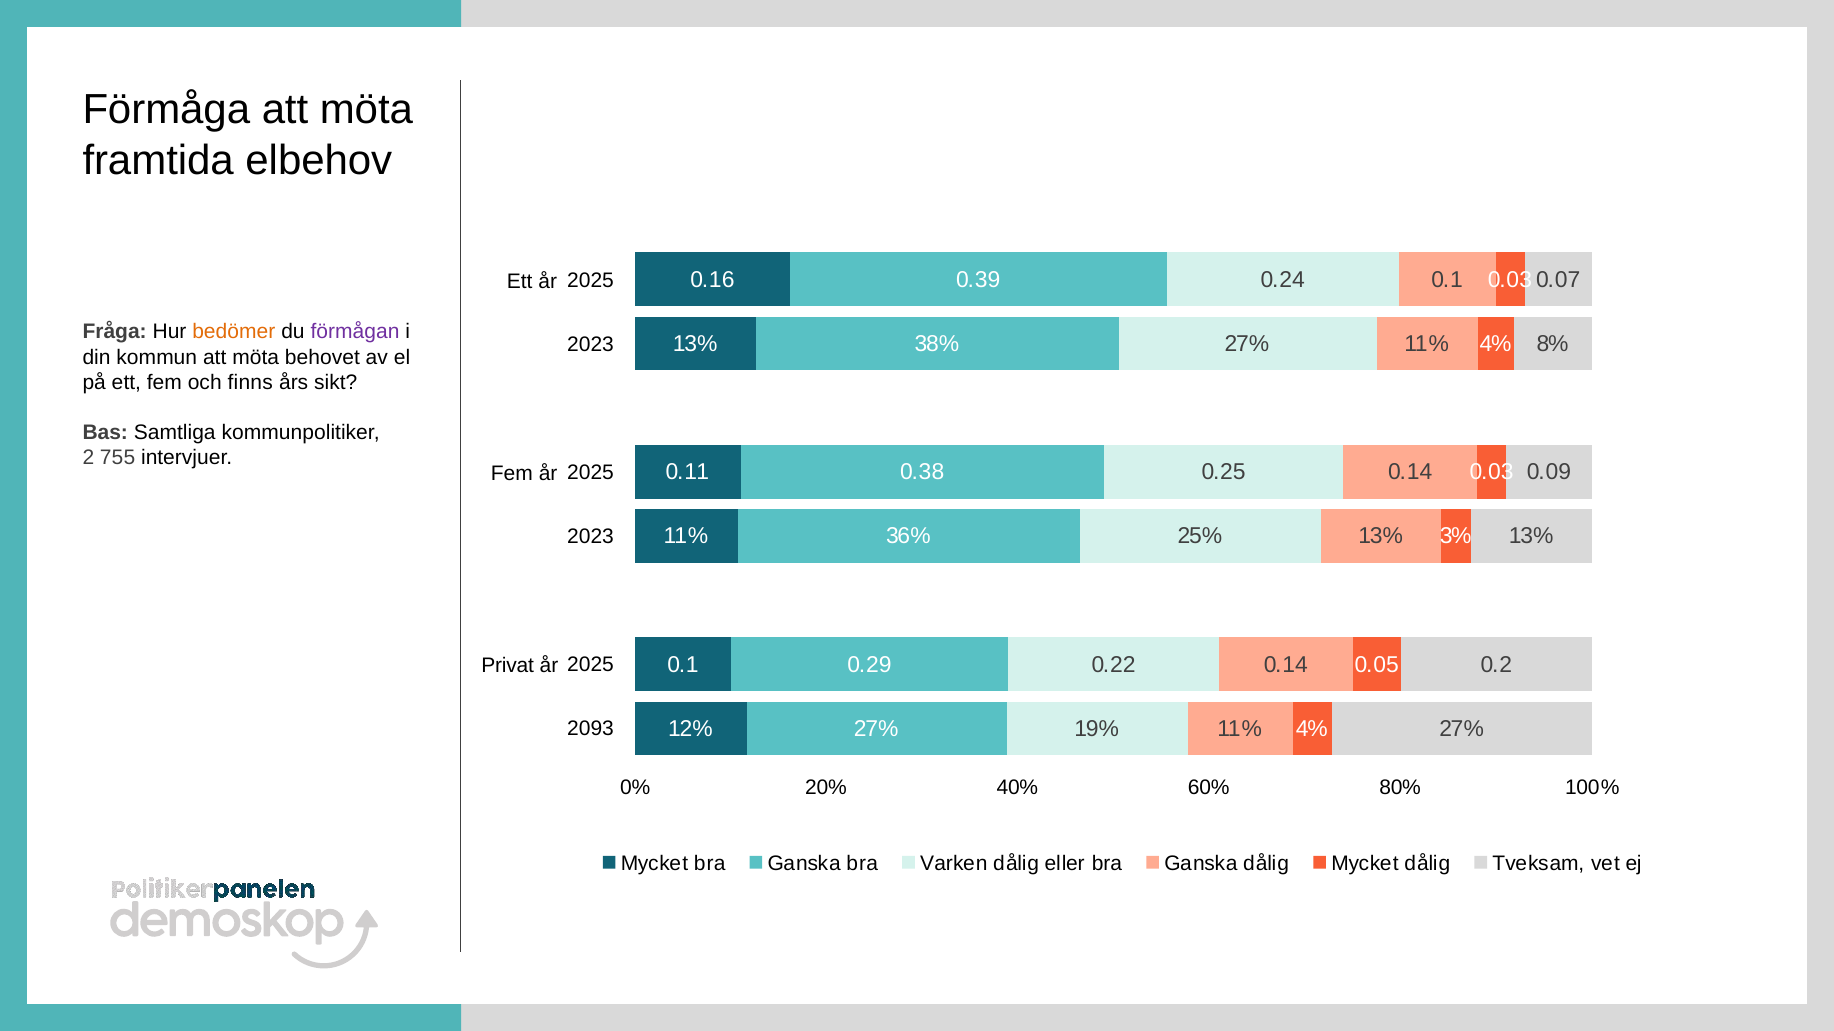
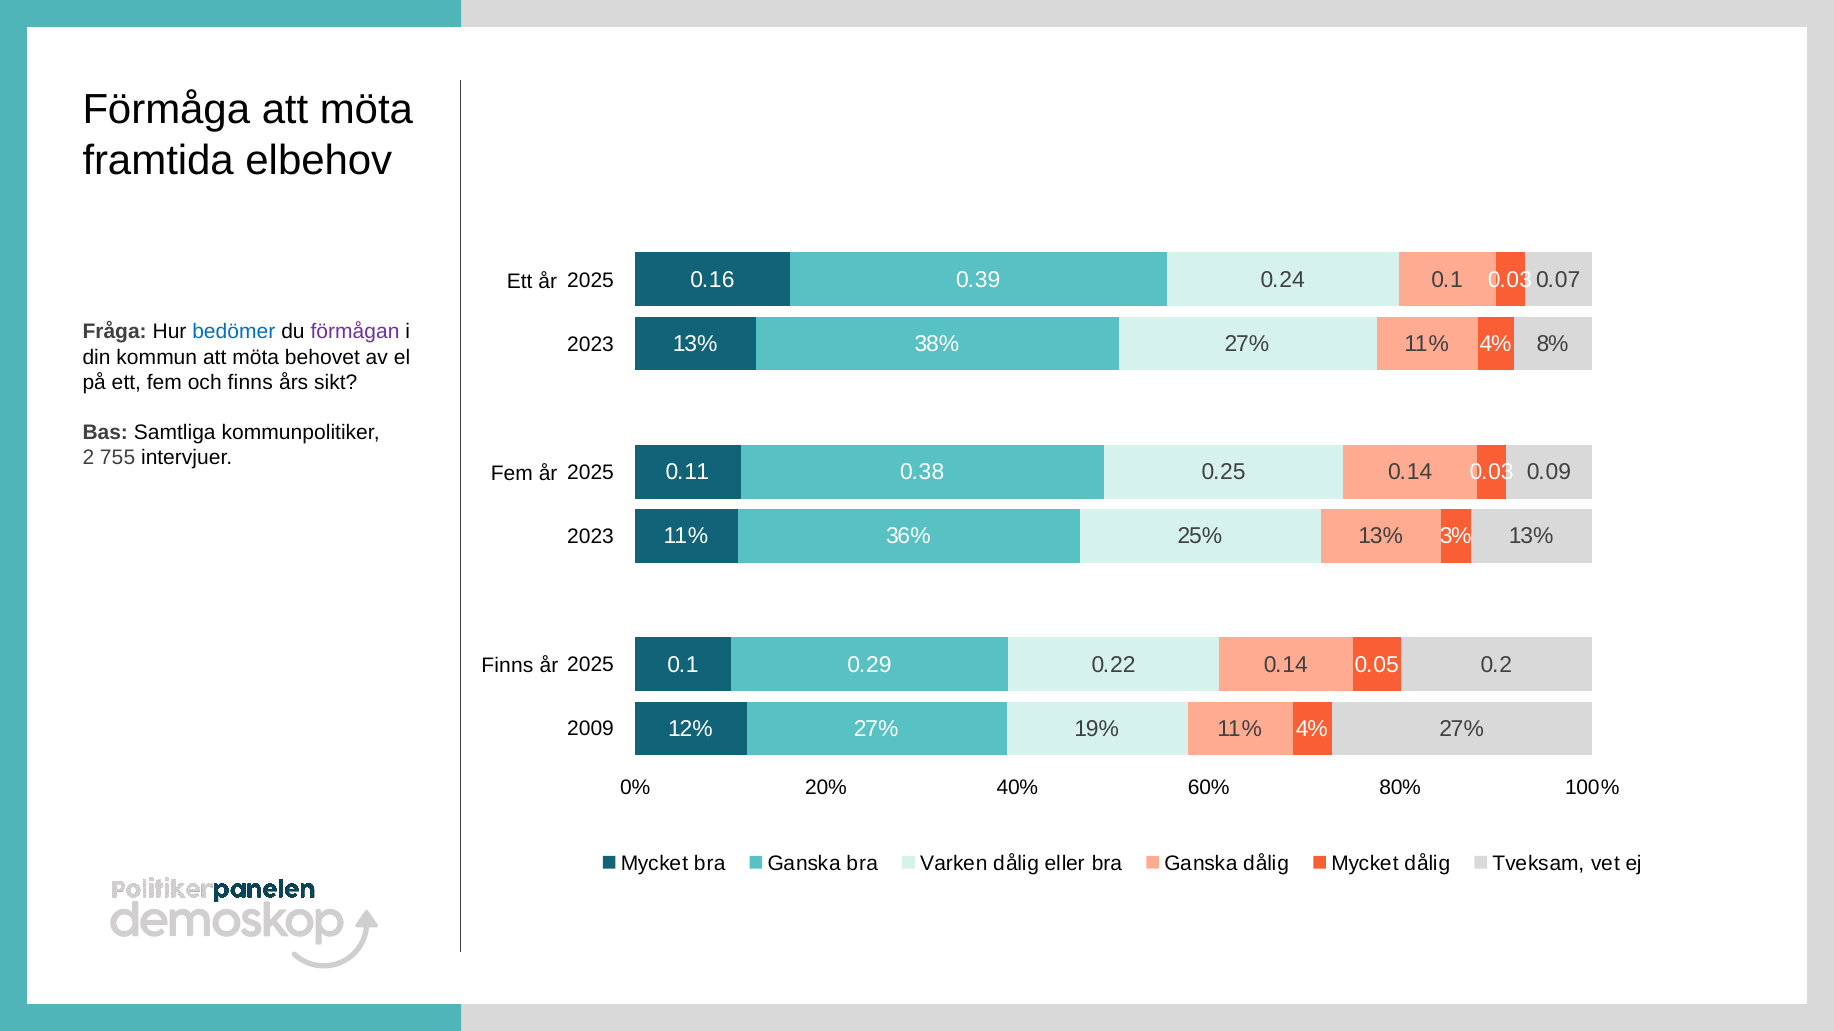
bedömer colour: orange -> blue
Privat at (508, 666): Privat -> Finns
2093: 2093 -> 2009
